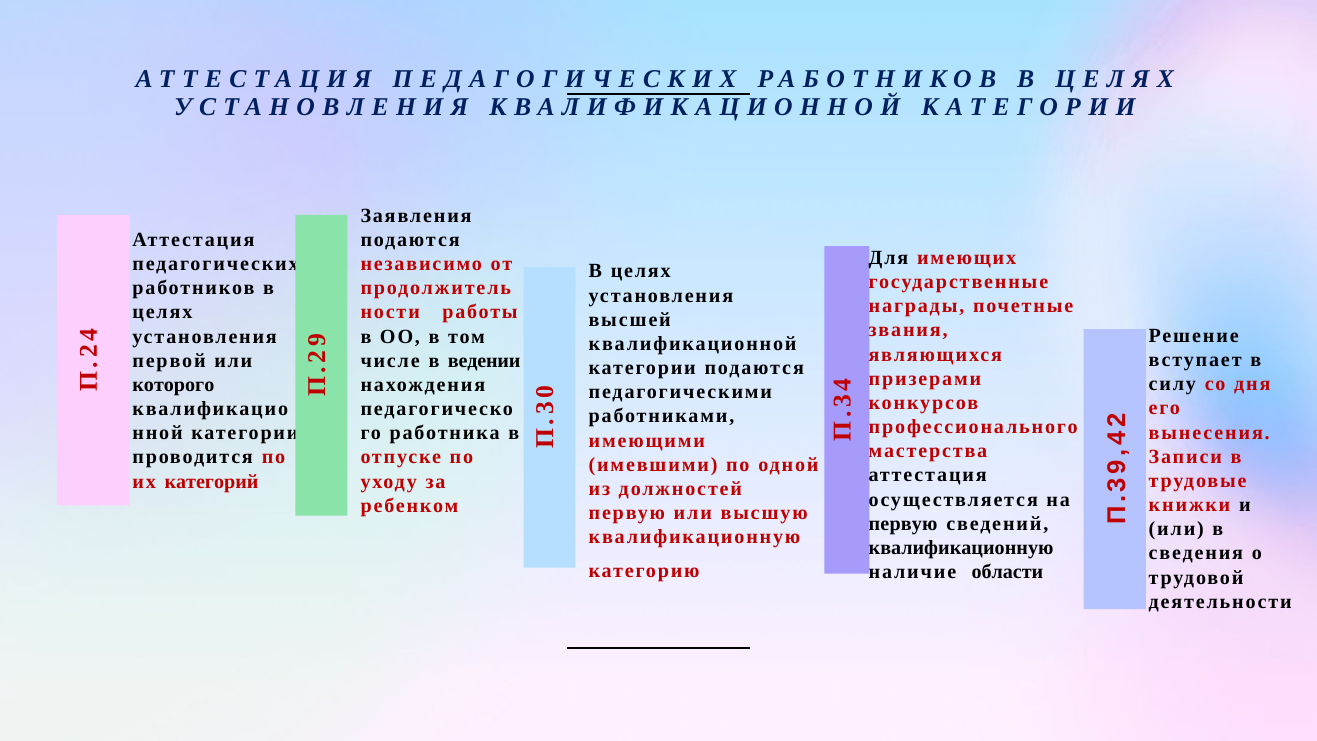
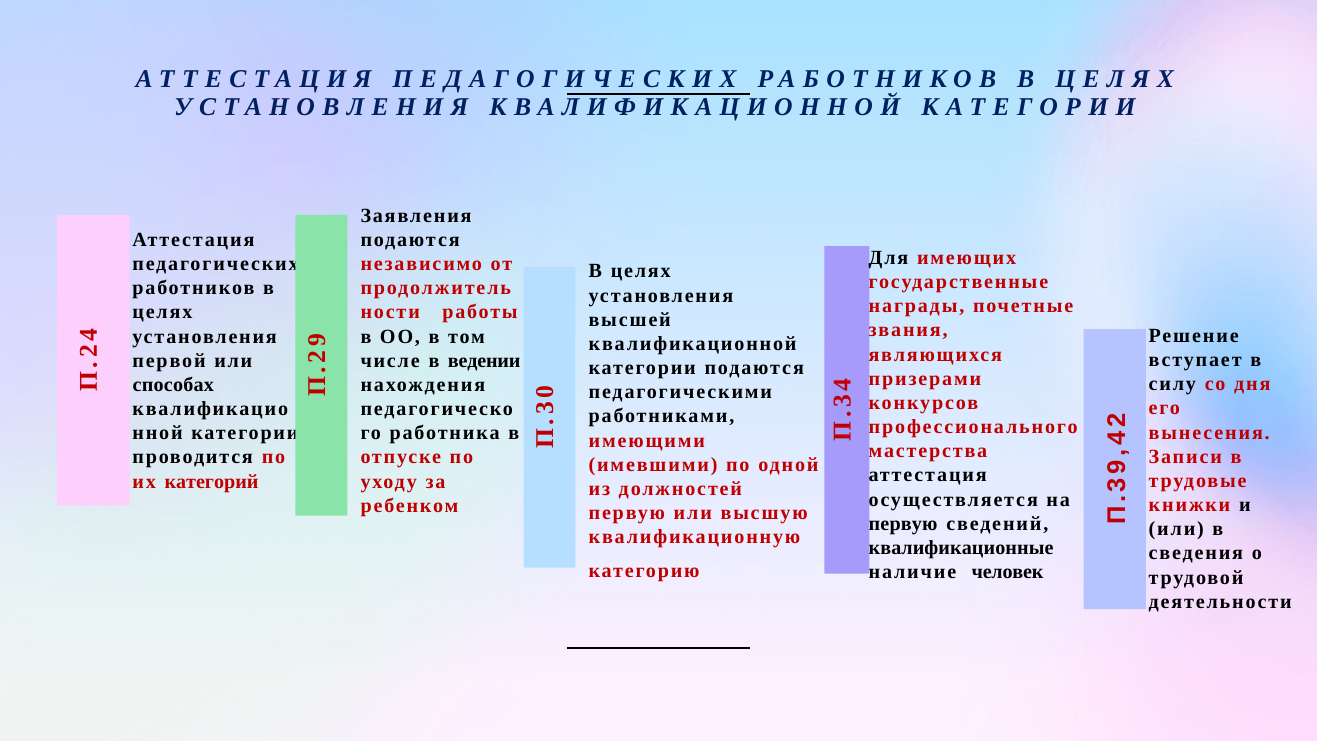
которого: которого -> способах
квалификационную at (961, 548): квалификационную -> квалификационные
области: области -> человек
